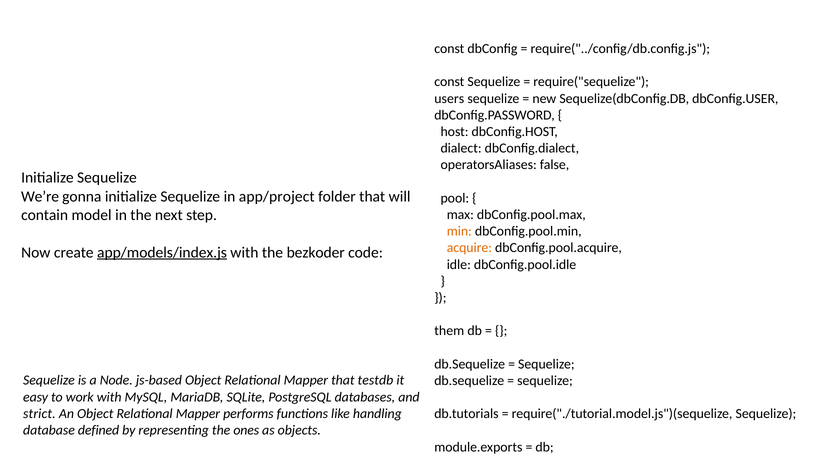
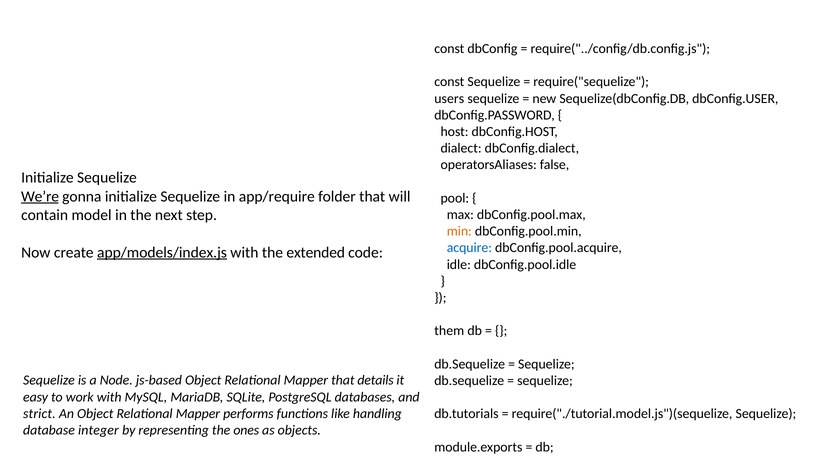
We’re underline: none -> present
app/project: app/project -> app/require
acquire colour: orange -> blue
bezkoder: bezkoder -> extended
testdb: testdb -> details
defined: defined -> integer
